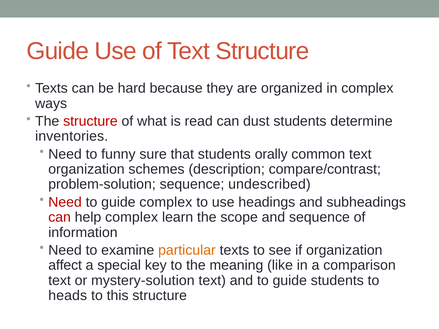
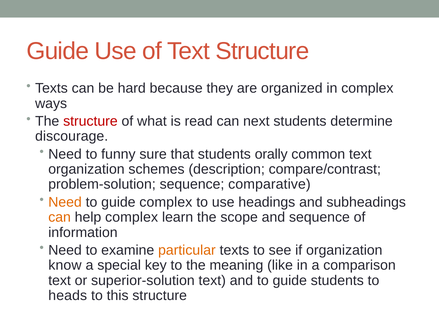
dust: dust -> next
inventories: inventories -> discourage
undescribed: undescribed -> comparative
Need at (65, 202) colour: red -> orange
can at (60, 217) colour: red -> orange
affect: affect -> know
mystery-solution: mystery-solution -> superior-solution
